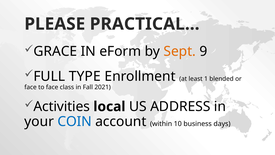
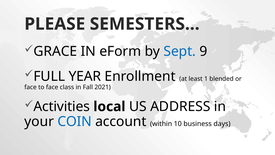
PRACTICAL…: PRACTICAL… -> SEMESTERS…
Sept colour: orange -> blue
TYPE: TYPE -> YEAR
